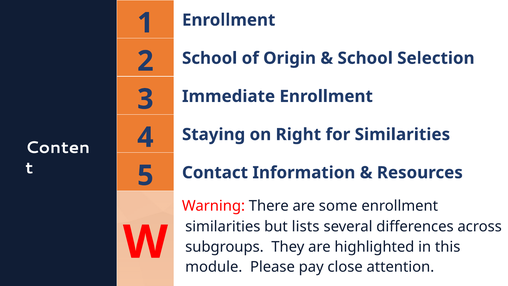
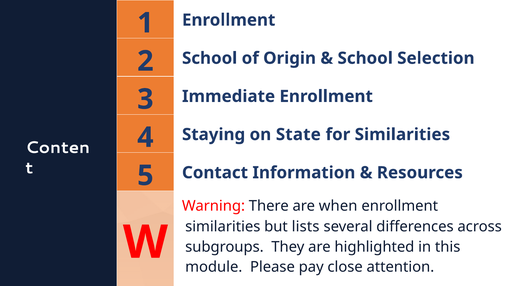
Right: Right -> State
some: some -> when
